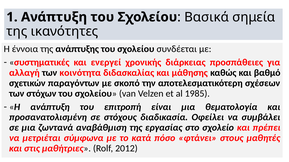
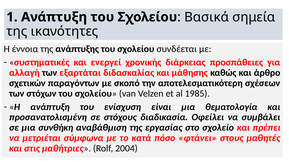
κοινότητα: κοινότητα -> εξαρτάται
βαθμό: βαθμό -> άρθρο
επιτροπή: επιτροπή -> ενίσχυση
ζωντανά: ζωντανά -> συνθήκη
2012: 2012 -> 2004
